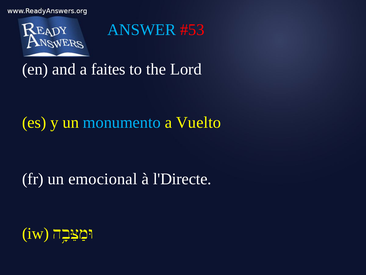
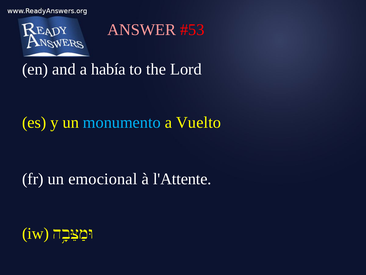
ANSWER colour: light blue -> pink
faites: faites -> había
l'Directe: l'Directe -> l'Attente
